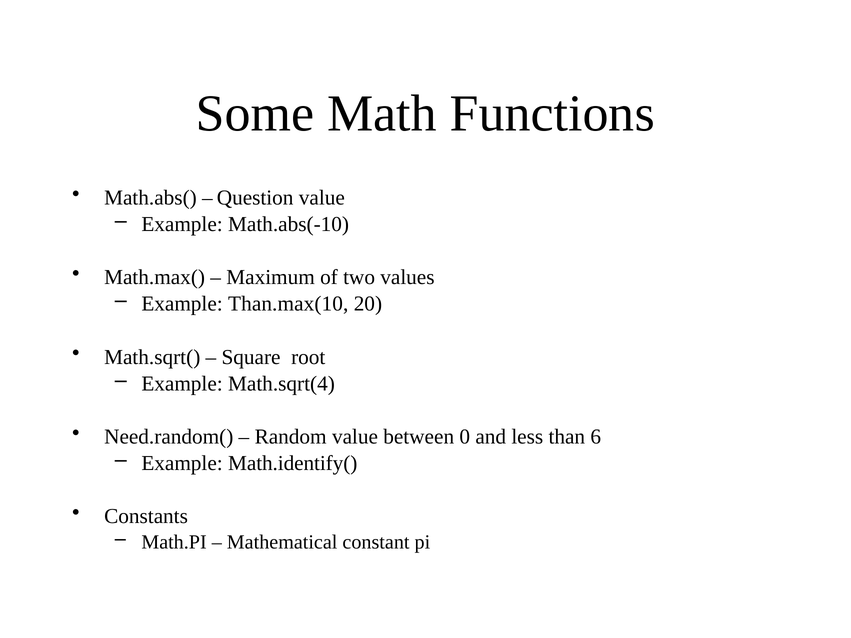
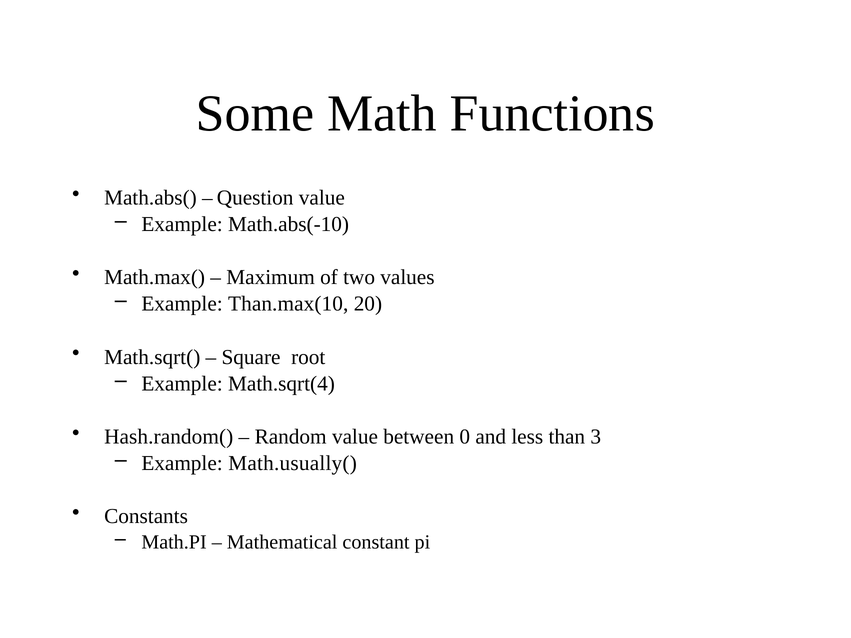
Need.random(: Need.random( -> Hash.random(
6: 6 -> 3
Math.identify(: Math.identify( -> Math.usually(
